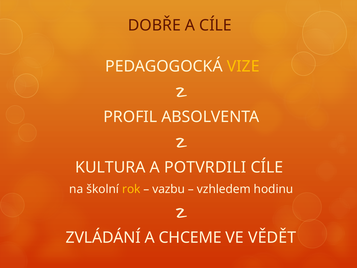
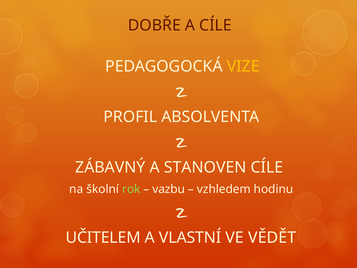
KULTURA: KULTURA -> ZÁBAVNÝ
POTVRDILI: POTVRDILI -> STANOVEN
rok colour: yellow -> light green
ZVLÁDÁNÍ: ZVLÁDÁNÍ -> UČITELEM
CHCEME: CHCEME -> VLASTNÍ
